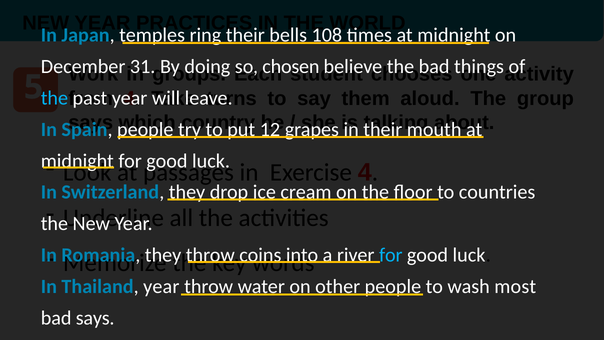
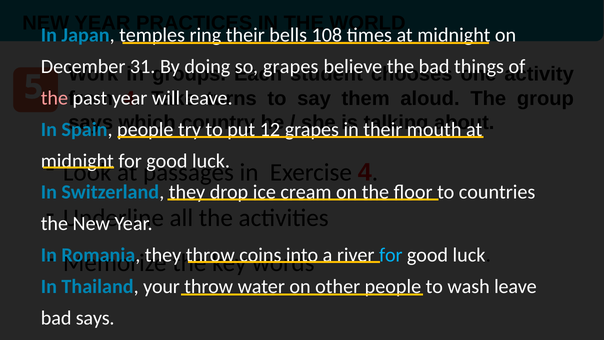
chosen at (291, 67): chosen -> grapes
the at (54, 98) colour: light blue -> pink
Thailand year: year -> your
wash most: most -> leave
